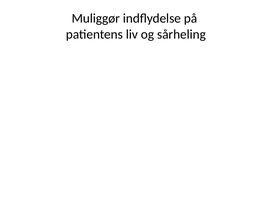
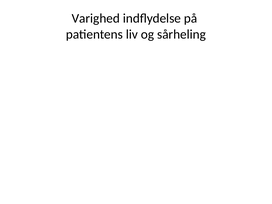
Muliggør: Muliggør -> Varighed
